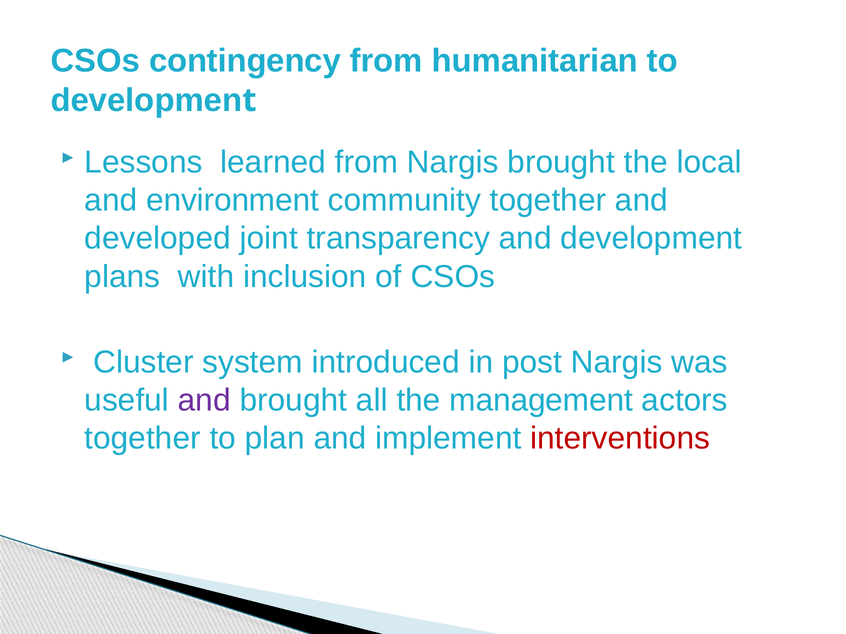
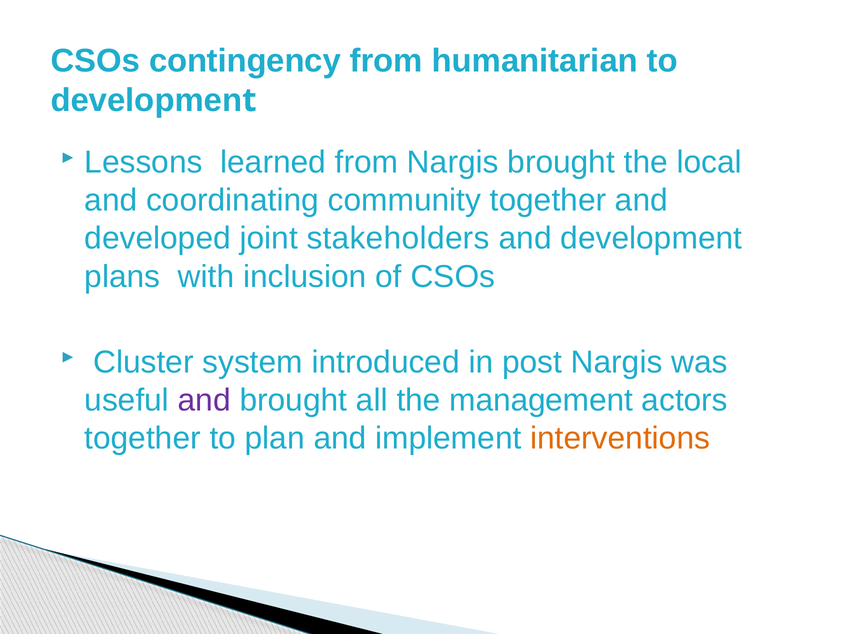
environment: environment -> coordinating
transparency: transparency -> stakeholders
interventions colour: red -> orange
